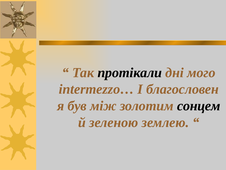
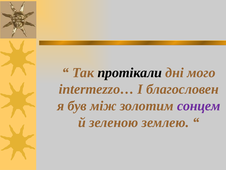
сонцем colour: black -> purple
